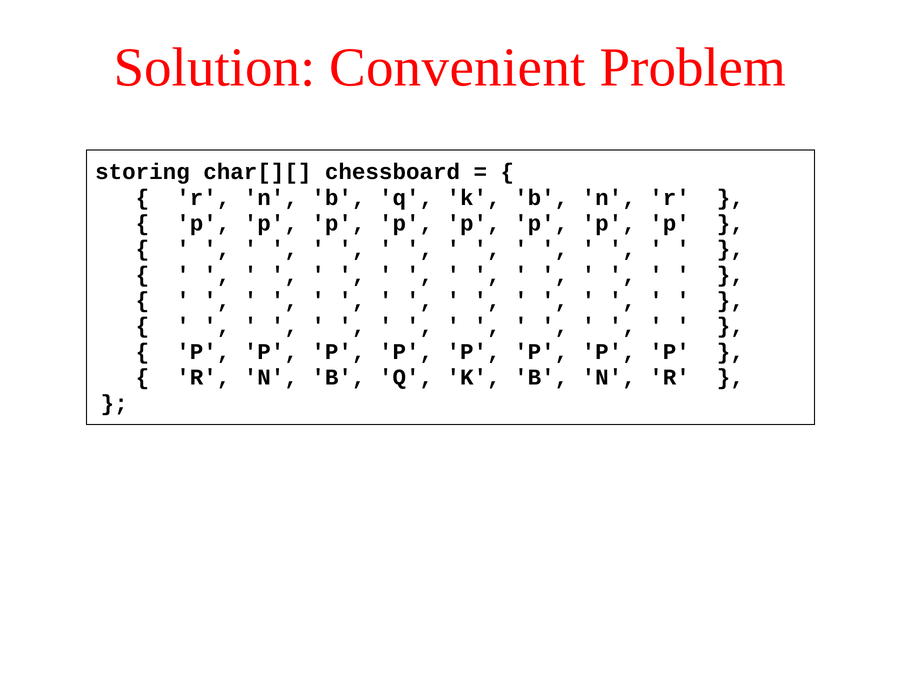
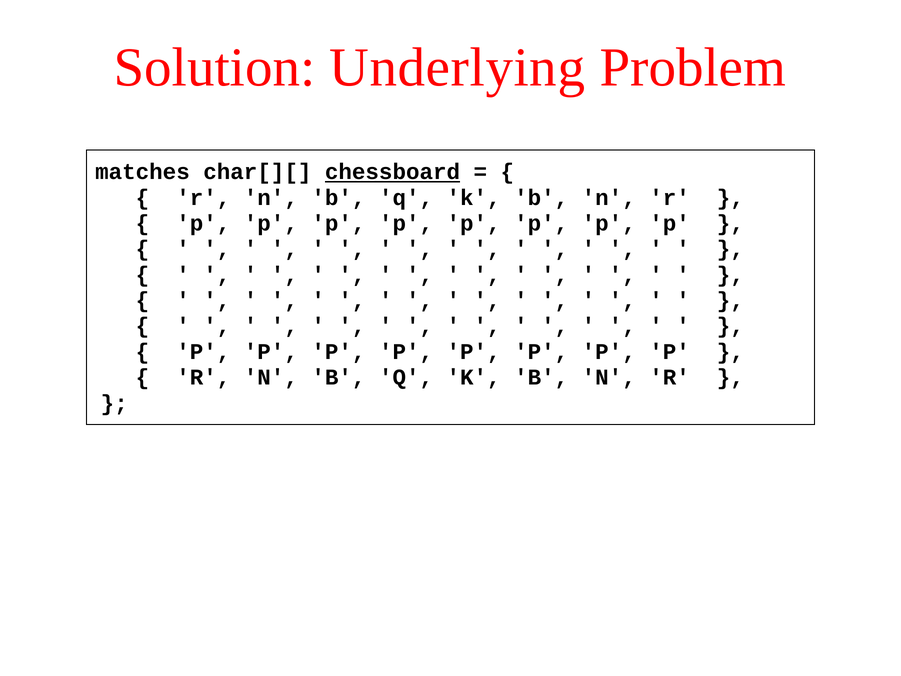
Convenient: Convenient -> Underlying
storing: storing -> matches
chessboard underline: none -> present
